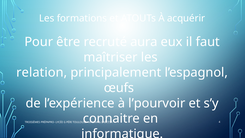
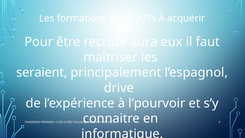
relation: relation -> seraient
œufs: œufs -> drive
